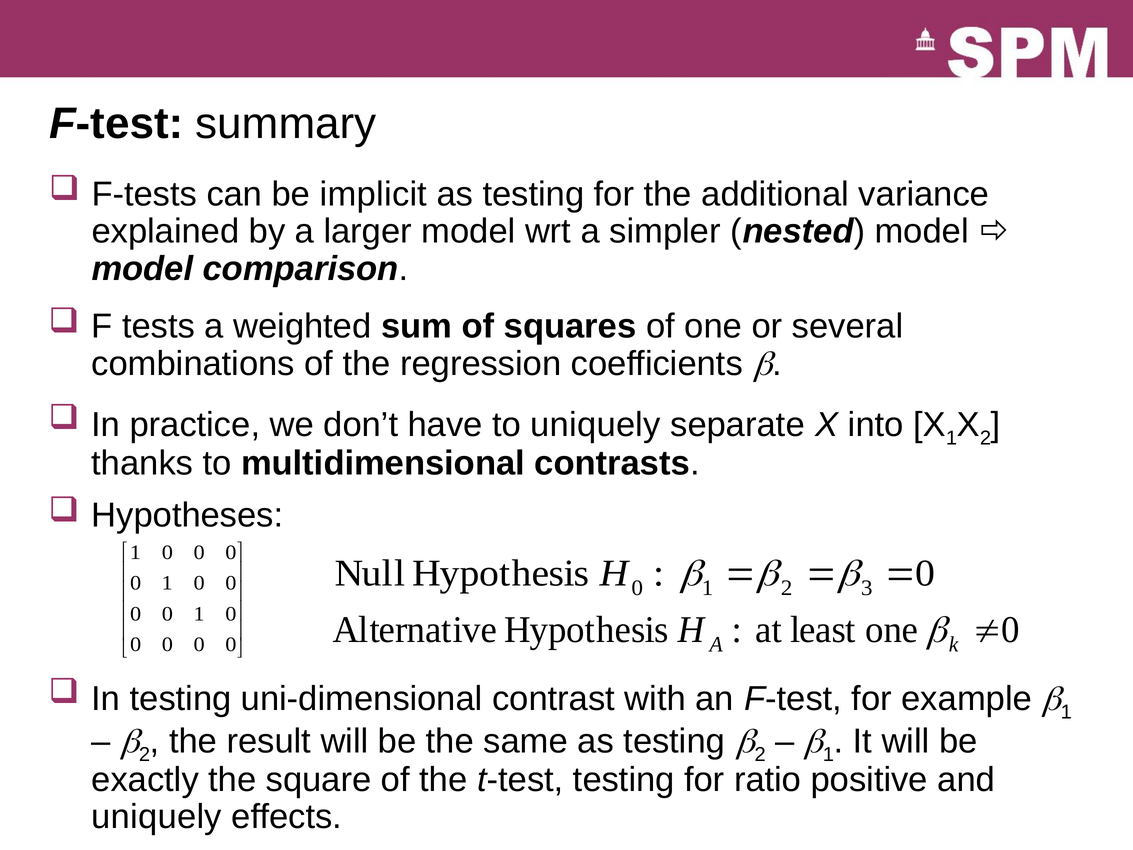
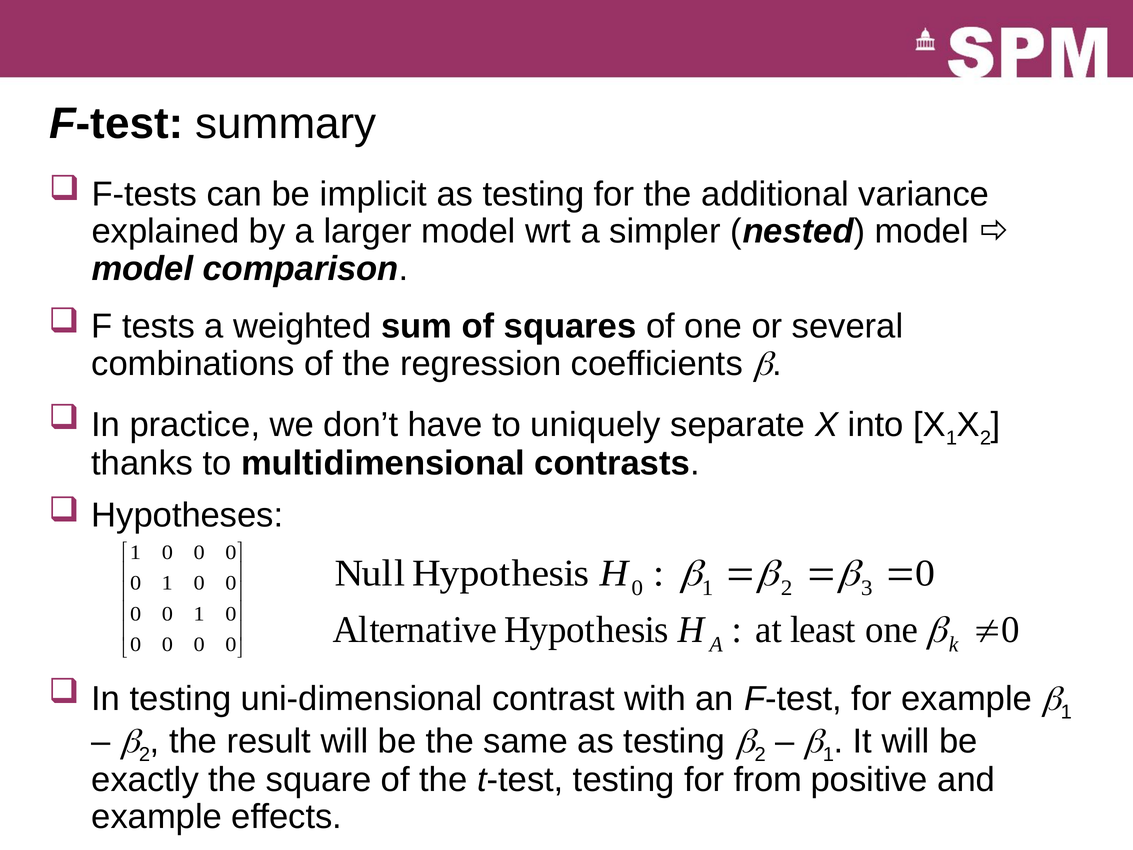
ratio: ratio -> from
uniquely at (157, 817): uniquely -> example
